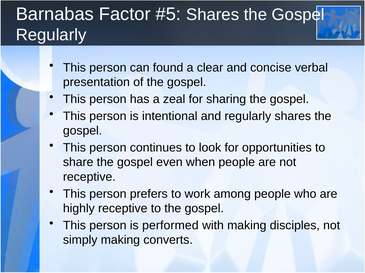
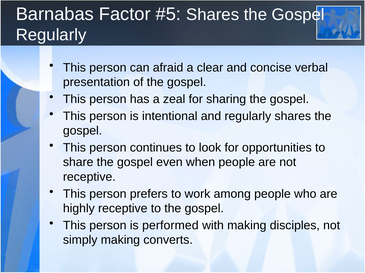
found: found -> afraid
